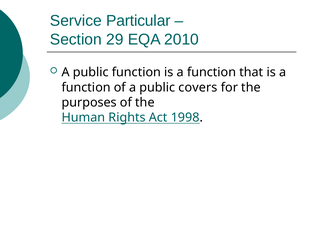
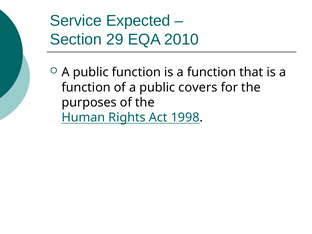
Particular: Particular -> Expected
